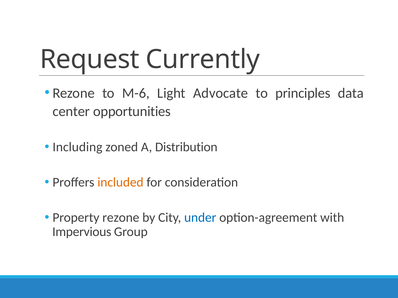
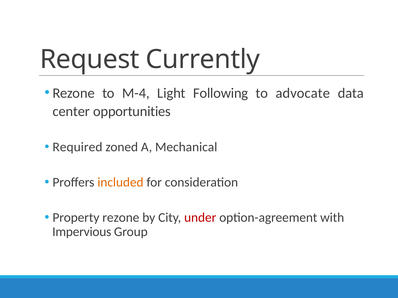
M-6: M-6 -> M-4
Advocate: Advocate -> Following
principles: principles -> advocate
Including: Including -> Required
Distribution: Distribution -> Mechanical
under colour: blue -> red
